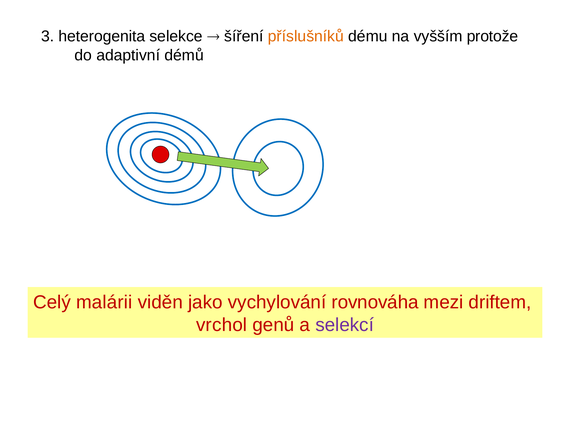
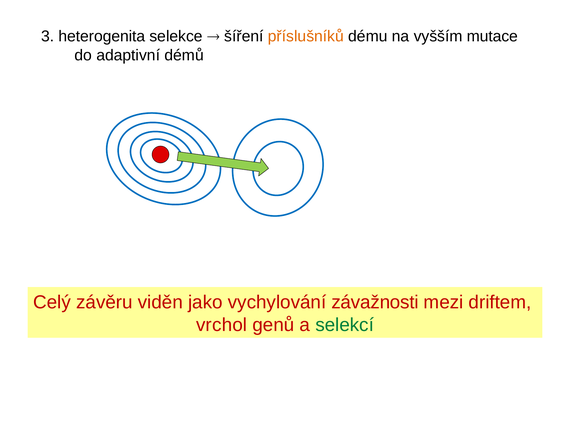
protože: protože -> mutace
malárii: malárii -> závěru
rovnováha: rovnováha -> závažnosti
selekcí colour: purple -> green
